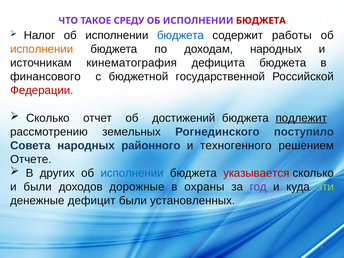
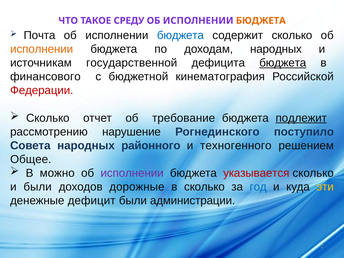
БЮДЖЕТА at (261, 21) colour: red -> orange
Налог: Налог -> Почта
содержит работы: работы -> сколько
кинематография: кинематография -> государственной
бюджета at (283, 63) underline: none -> present
государственной: государственной -> кинематография
достижений: достижений -> требование
земельных: земельных -> нарушение
Отчете: Отчете -> Общее
других: других -> можно
исполнении at (132, 173) colour: blue -> purple
в охраны: охраны -> сколько
год colour: purple -> blue
эти colour: light green -> yellow
установленных: установленных -> администрации
